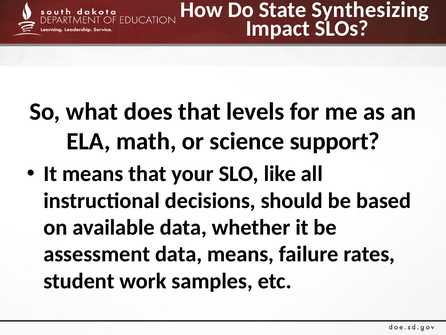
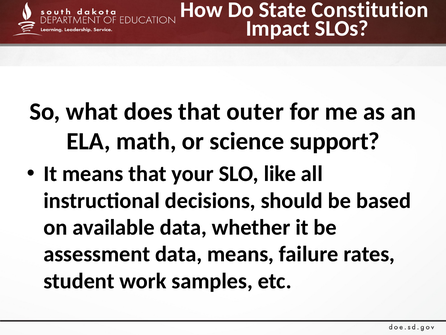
Synthesizing: Synthesizing -> Constitution
levels: levels -> outer
